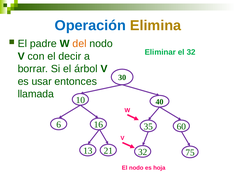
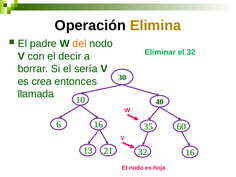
Operación colour: blue -> black
árbol: árbol -> sería
usar: usar -> crea
21 75: 75 -> 16
